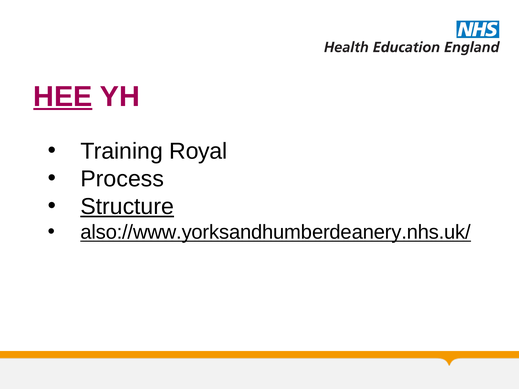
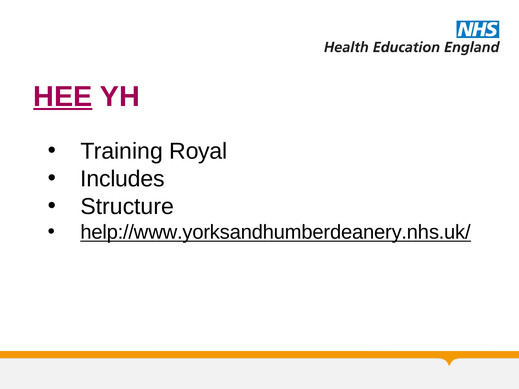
Process: Process -> Includes
Structure underline: present -> none
also://www.yorksandhumberdeanery.nhs.uk/: also://www.yorksandhumberdeanery.nhs.uk/ -> help://www.yorksandhumberdeanery.nhs.uk/
